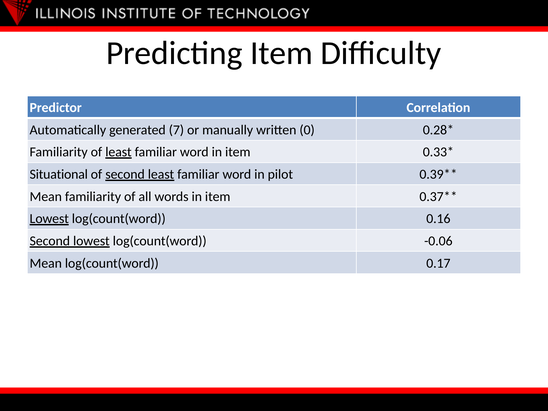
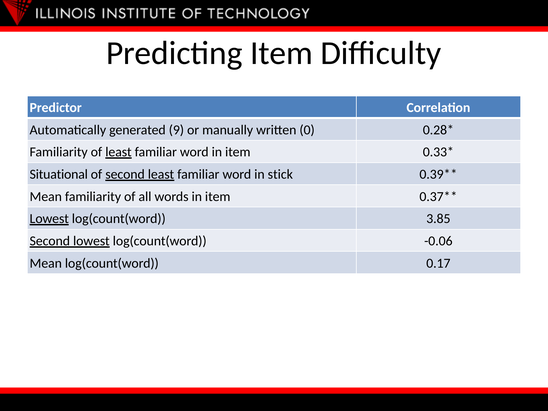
7: 7 -> 9
pilot: pilot -> stick
0.16: 0.16 -> 3.85
